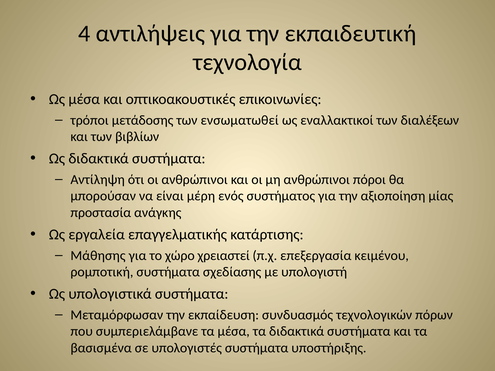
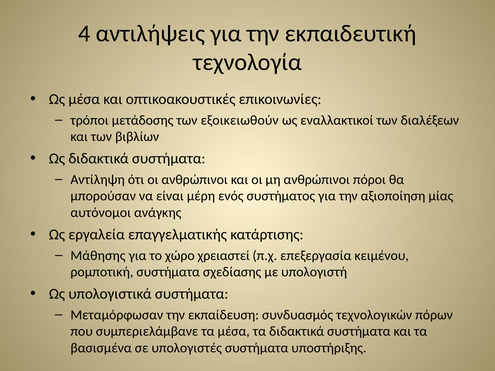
ενσωματωθεί: ενσωματωθεί -> εξοικειωθούν
προστασία: προστασία -> αυτόνομοι
